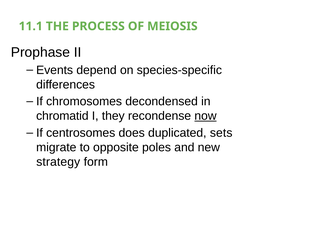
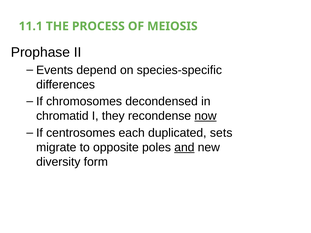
does: does -> each
and underline: none -> present
strategy: strategy -> diversity
